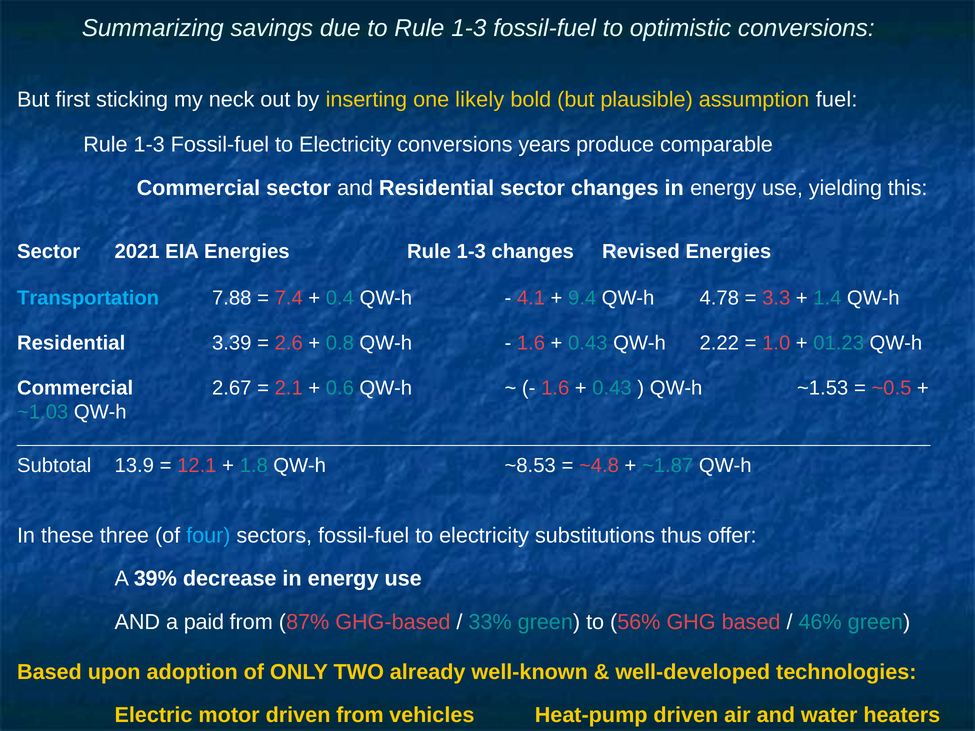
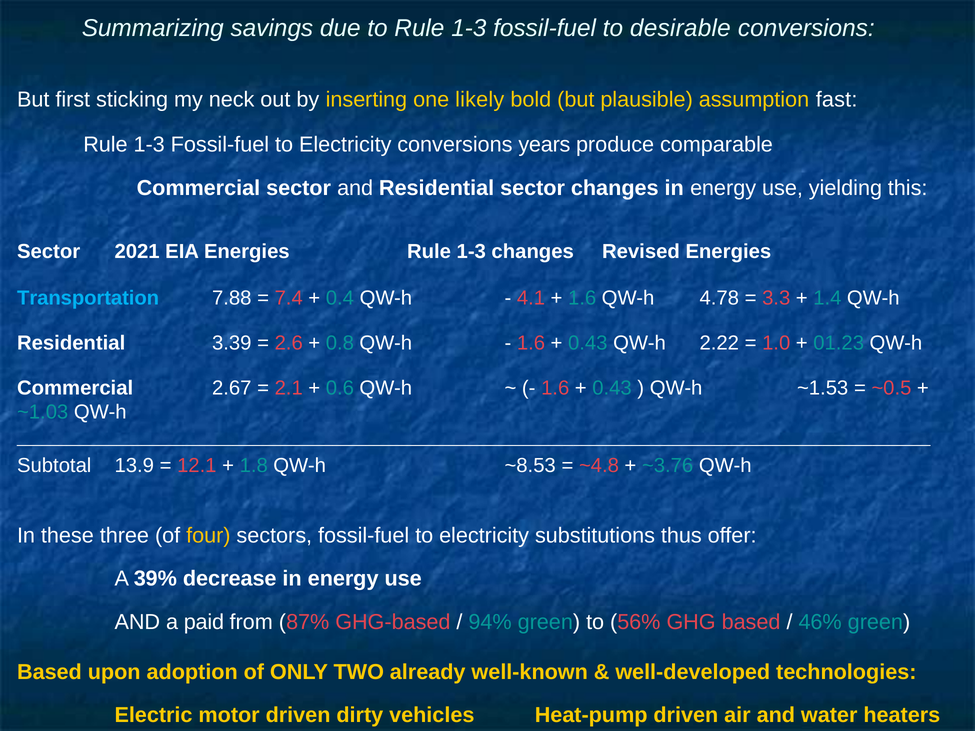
optimistic: optimistic -> desirable
fuel: fuel -> fast
9.4 at (582, 298): 9.4 -> 1.6
~1.87: ~1.87 -> ~3.76
four colour: light blue -> yellow
33%: 33% -> 94%
driven from: from -> dirty
